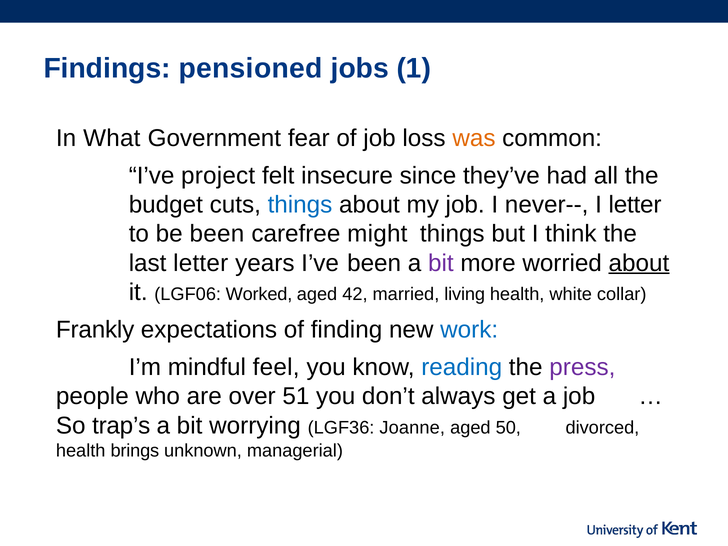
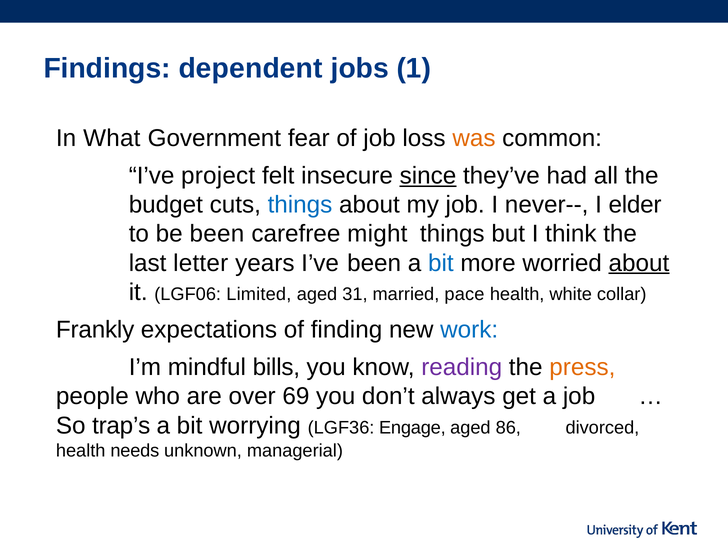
pensioned: pensioned -> dependent
since underline: none -> present
I letter: letter -> elder
bit at (441, 263) colour: purple -> blue
Worked: Worked -> Limited
42: 42 -> 31
living: living -> pace
feel: feel -> bills
reading colour: blue -> purple
press colour: purple -> orange
51: 51 -> 69
Joanne: Joanne -> Engage
50: 50 -> 86
brings: brings -> needs
